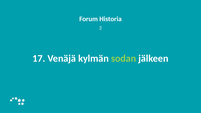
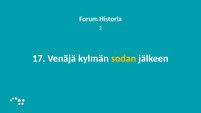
sodan colour: light green -> yellow
